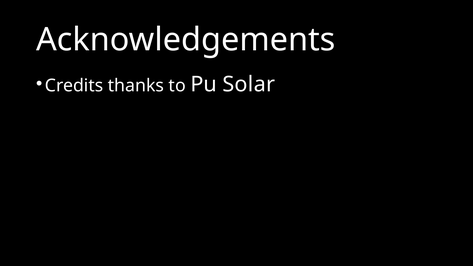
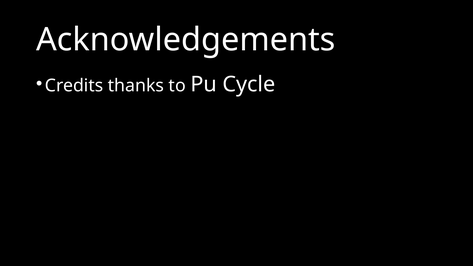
Solar: Solar -> Cycle
